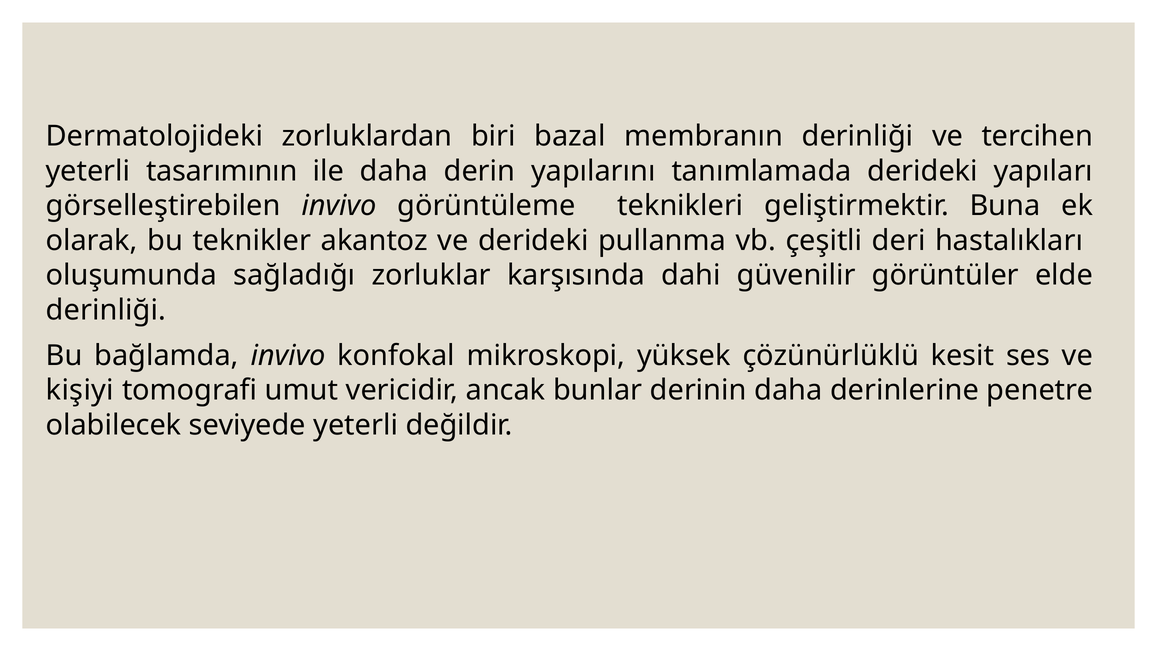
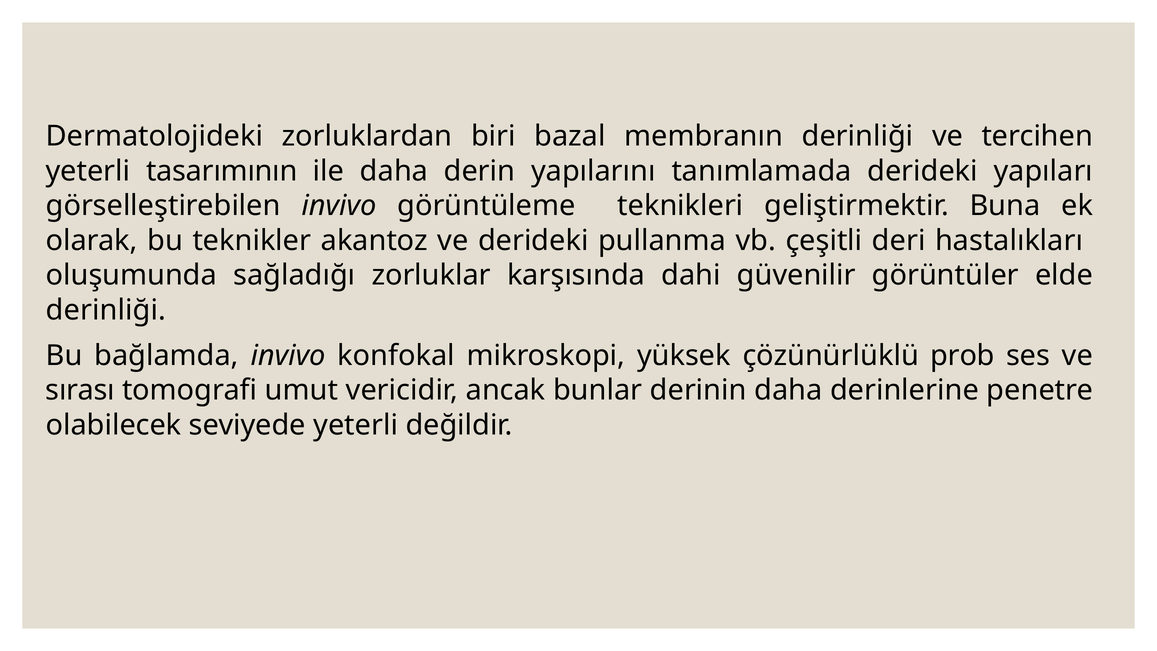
kesit: kesit -> prob
kişiyi: kişiyi -> sırası
